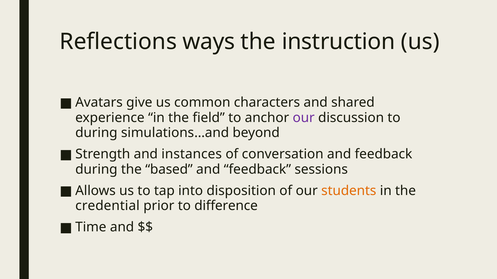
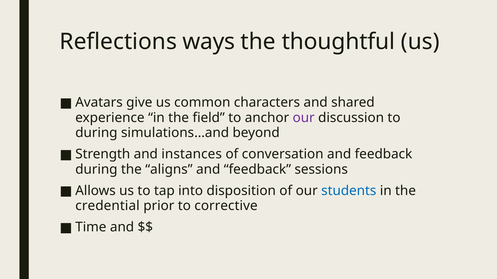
instruction: instruction -> thoughtful
based: based -> aligns
students colour: orange -> blue
difference: difference -> corrective
